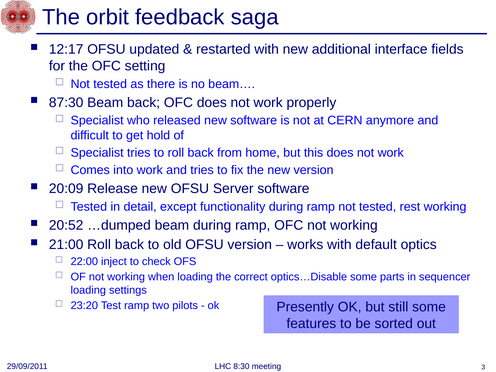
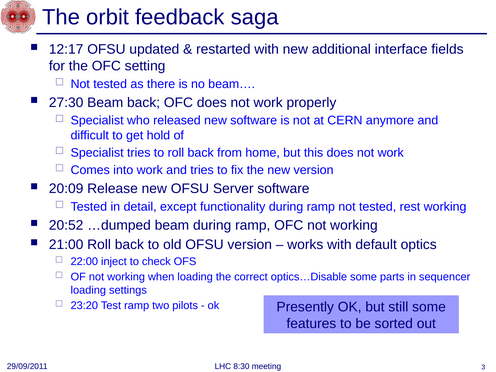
87:30: 87:30 -> 27:30
